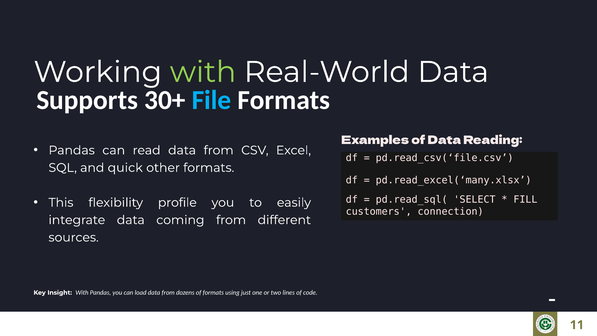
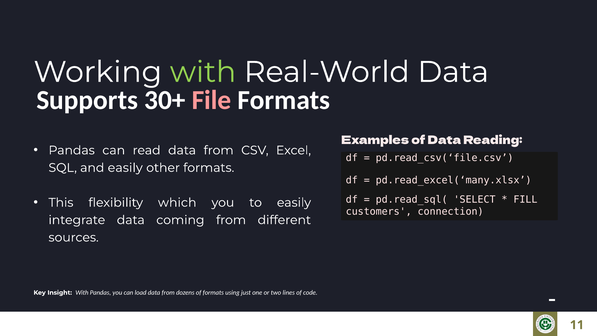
File colour: light blue -> pink
and quick: quick -> easily
profile: profile -> which
